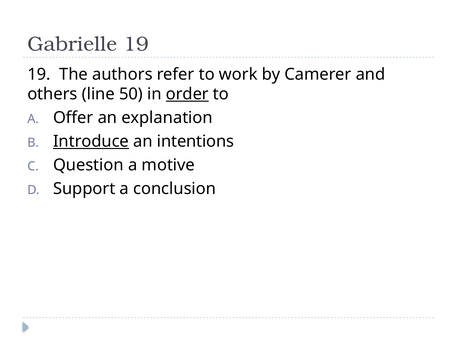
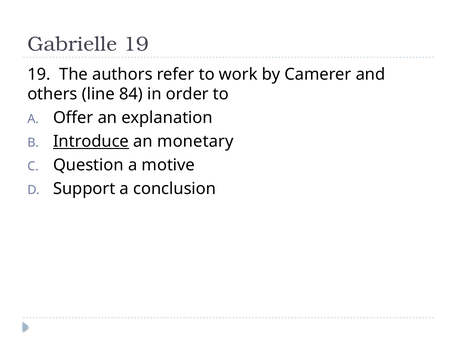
50: 50 -> 84
order underline: present -> none
intentions: intentions -> monetary
